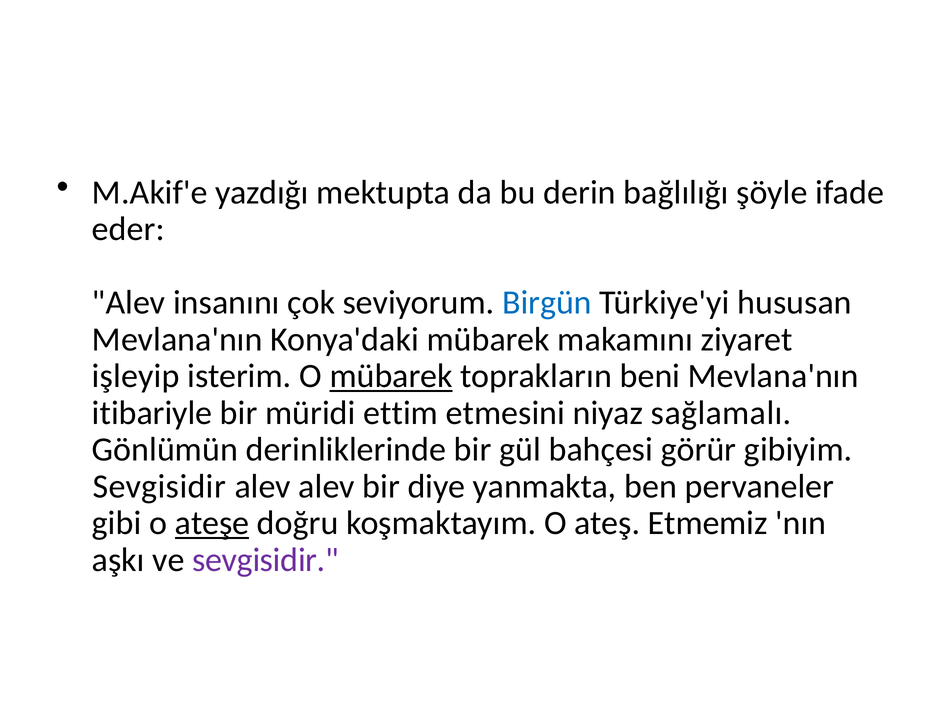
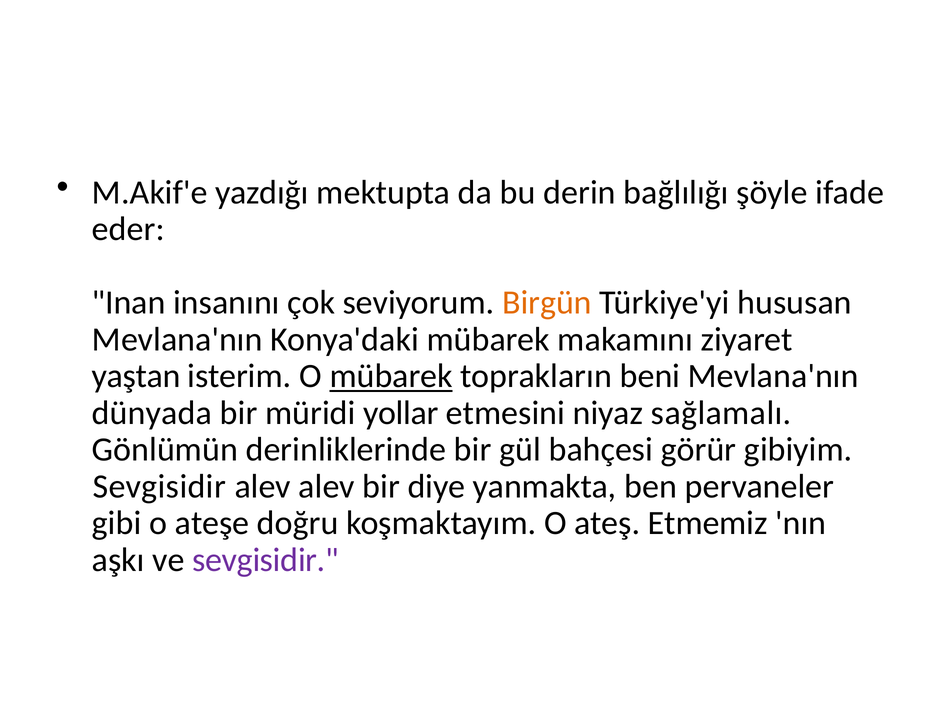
Alev at (129, 303): Alev -> Inan
Birgün colour: blue -> orange
işleyip: işleyip -> yaştan
itibariyle: itibariyle -> dünyada
ettim: ettim -> yollar
ateşe underline: present -> none
